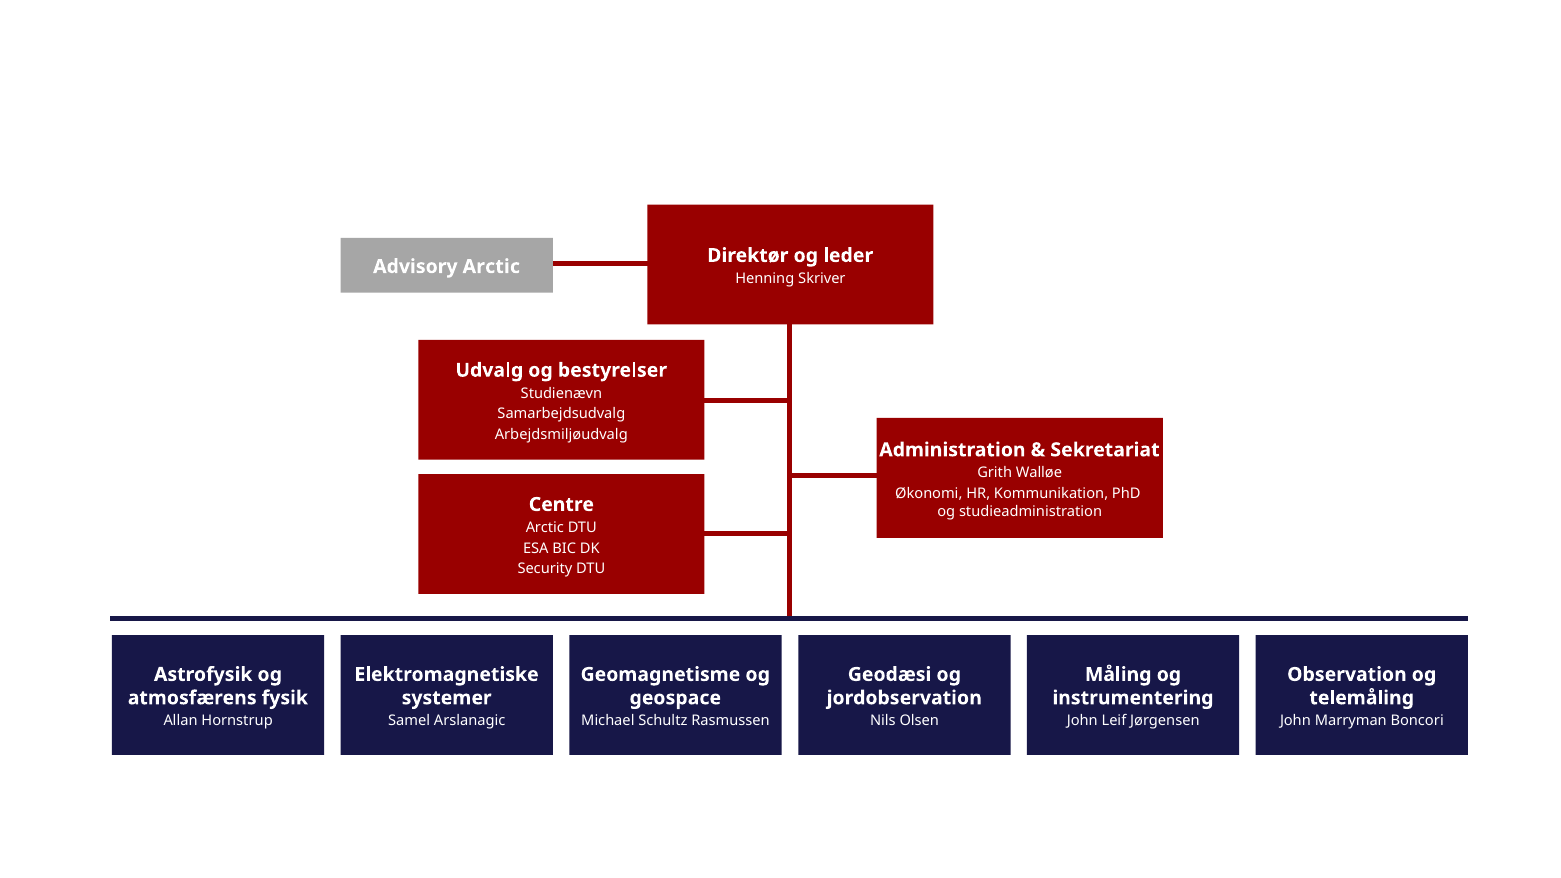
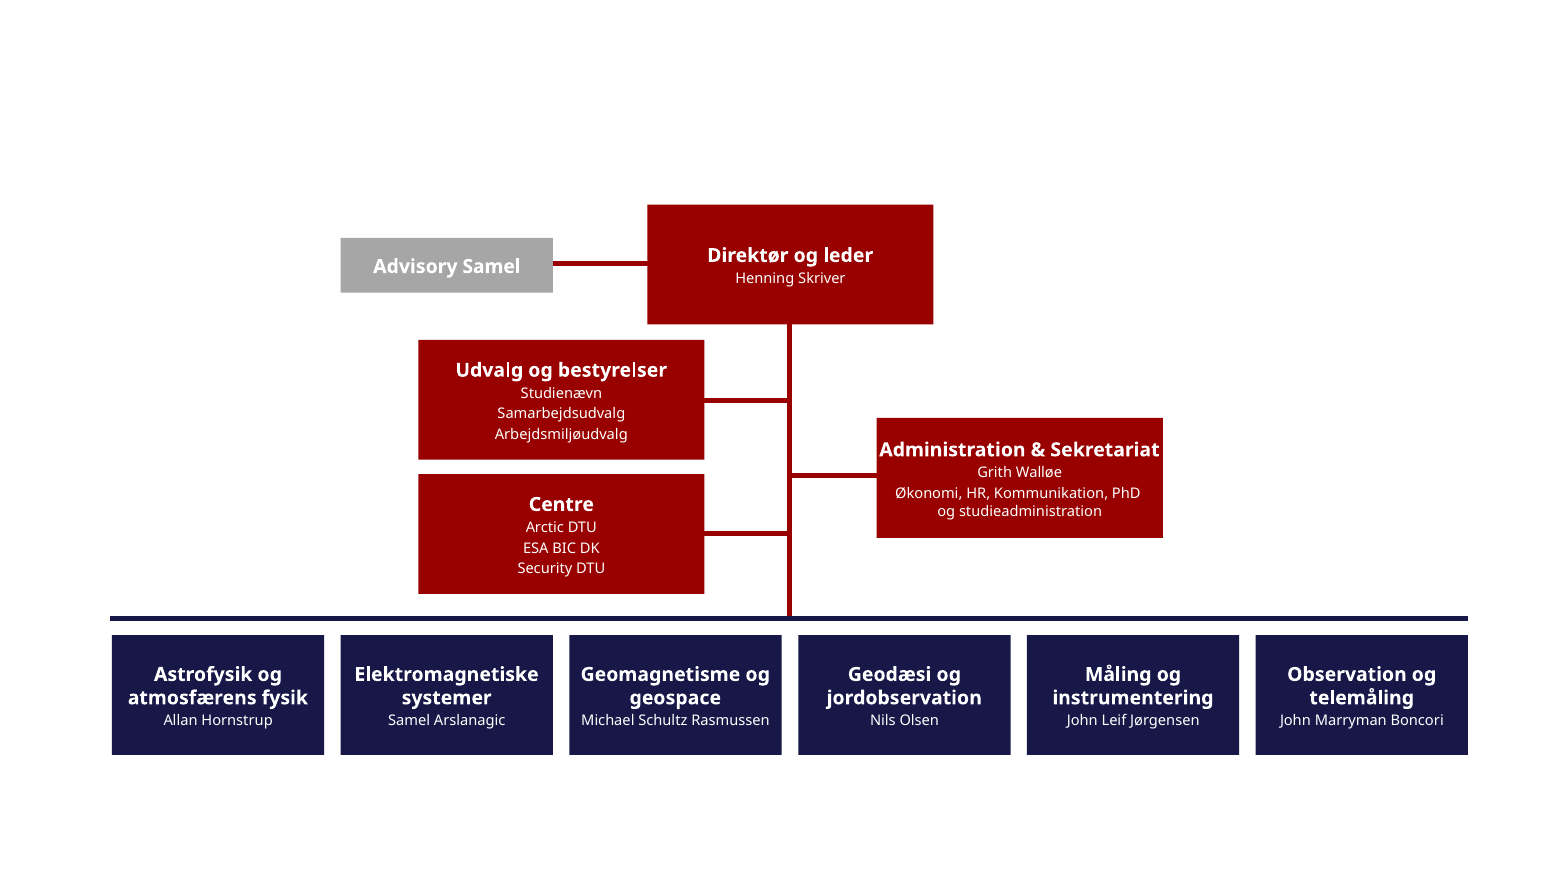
Advisory Arctic: Arctic -> Samel
